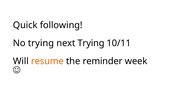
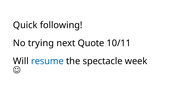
next Trying: Trying -> Quote
resume colour: orange -> blue
reminder: reminder -> spectacle
